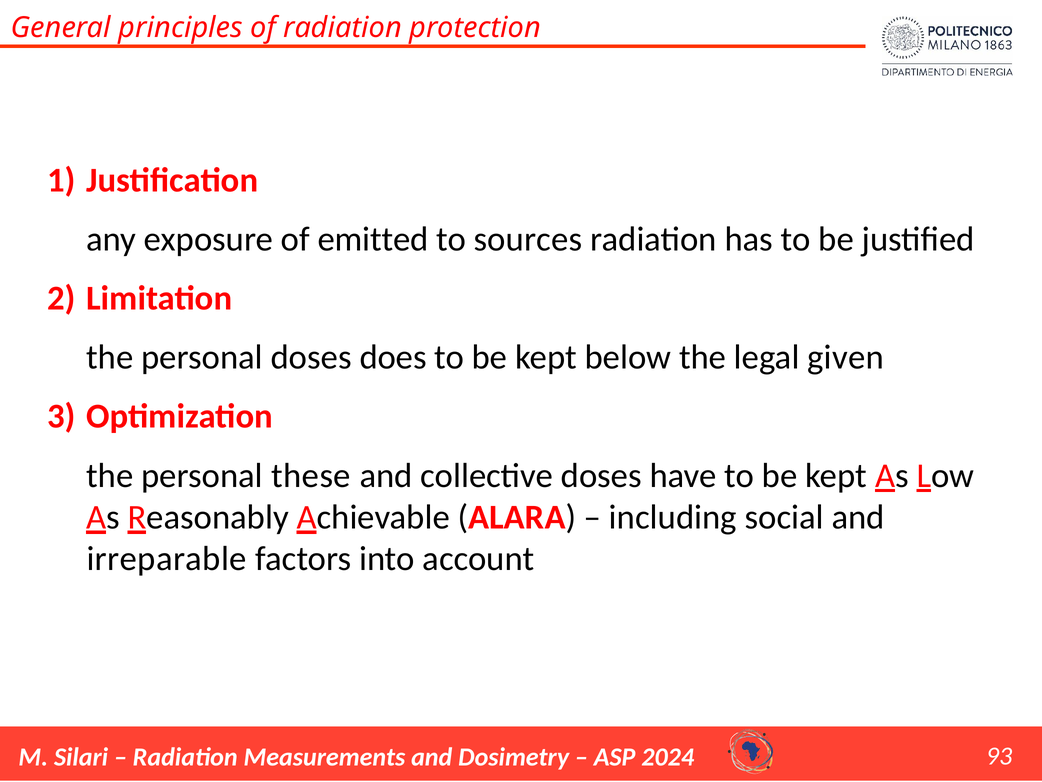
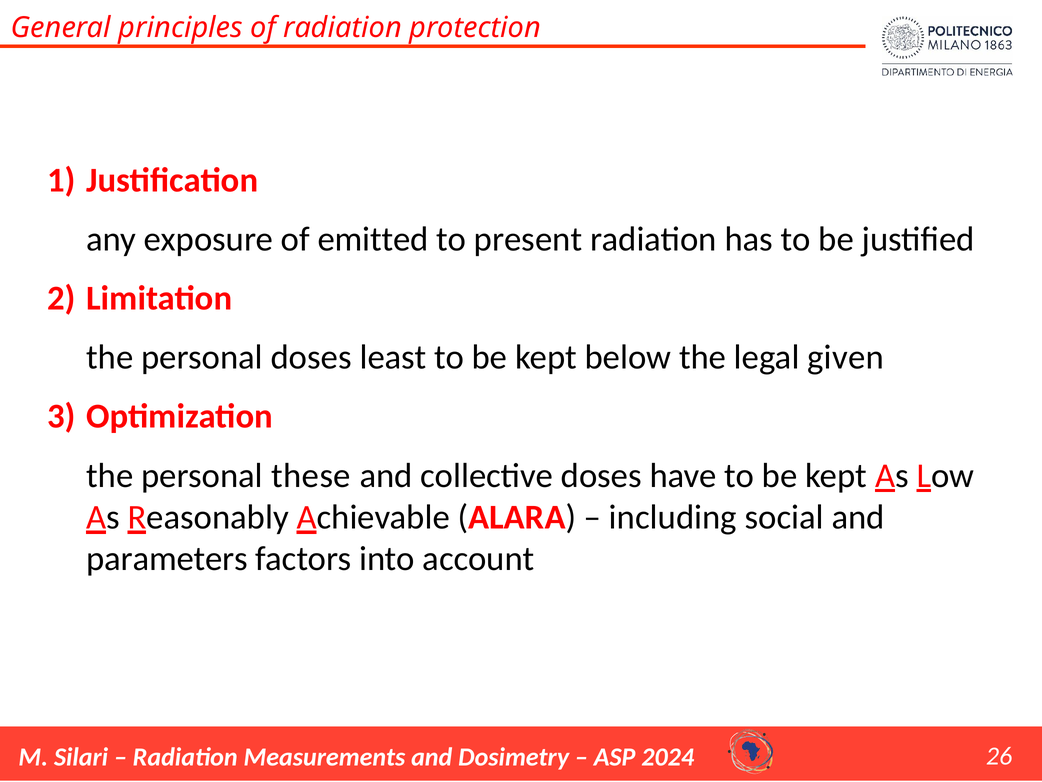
sources: sources -> present
does: does -> least
irreparable: irreparable -> parameters
93: 93 -> 26
